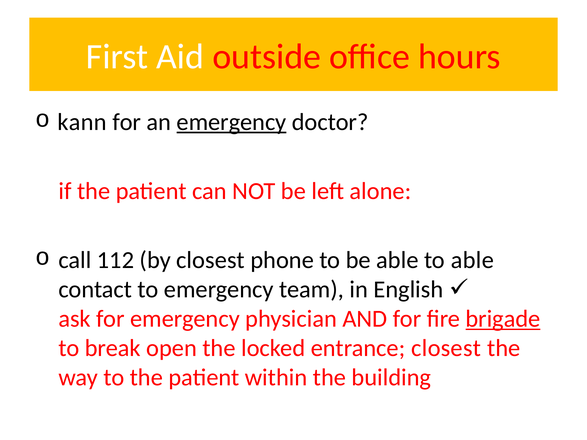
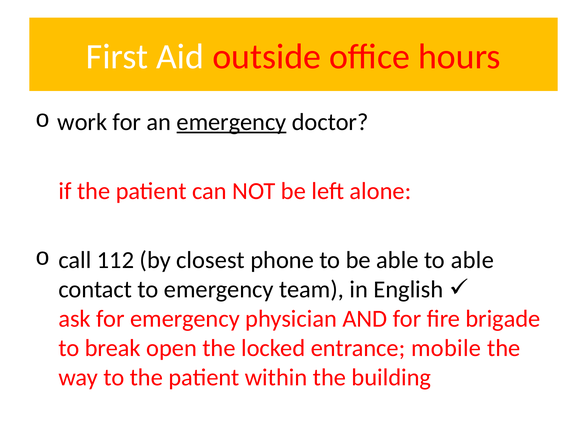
kann: kann -> work
brigade underline: present -> none
entrance closest: closest -> mobile
